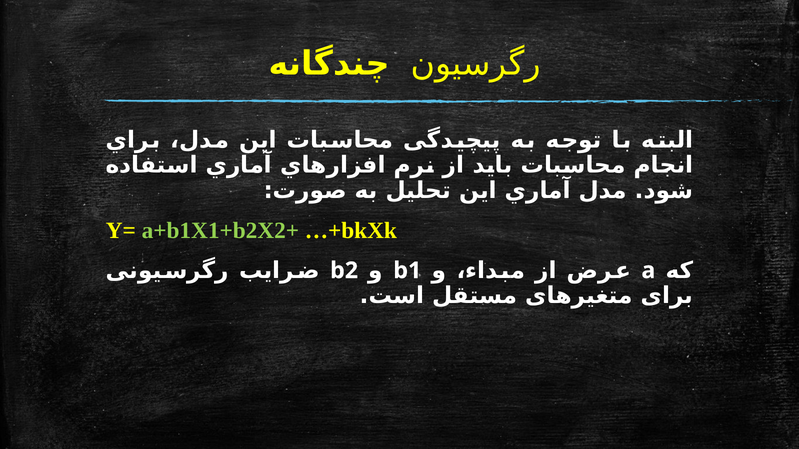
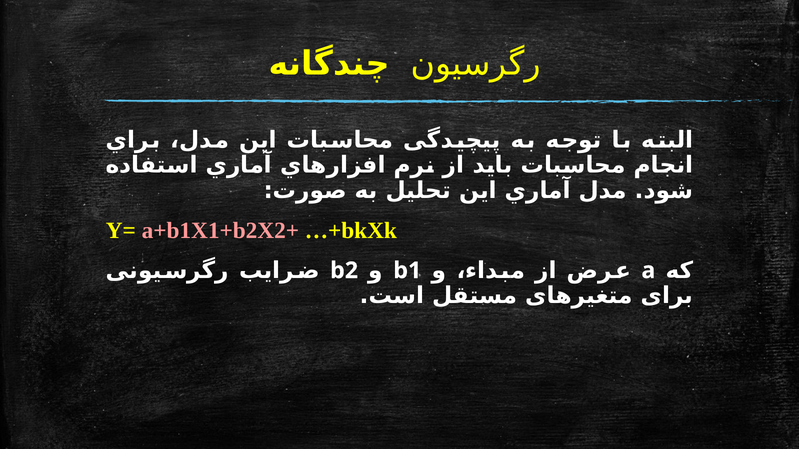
a+b1X1+b2X2+ colour: light green -> pink
